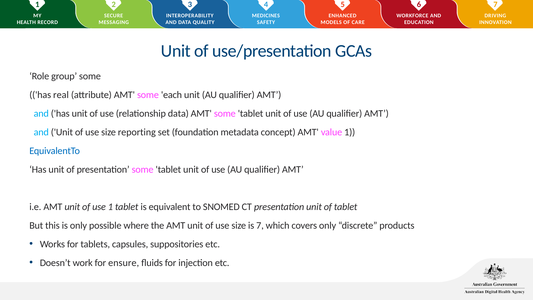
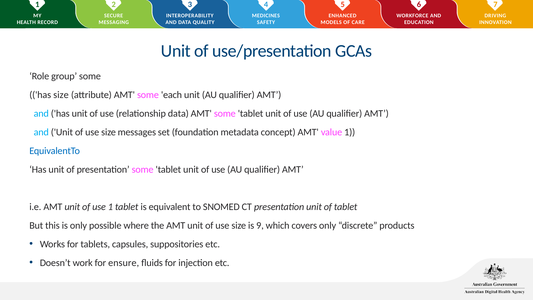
has real: real -> size
reporting: reporting -> messages
is 7: 7 -> 9
